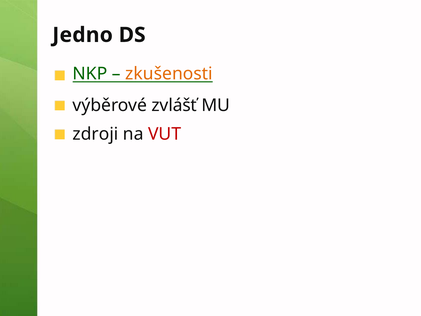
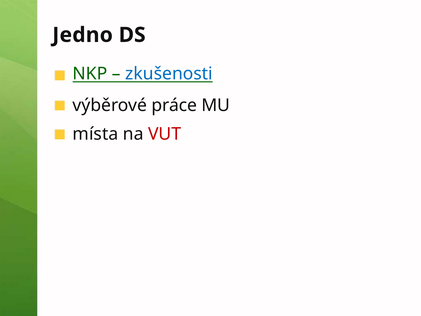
zkušenosti colour: orange -> blue
zvlášť: zvlášť -> práce
zdroji: zdroji -> místa
